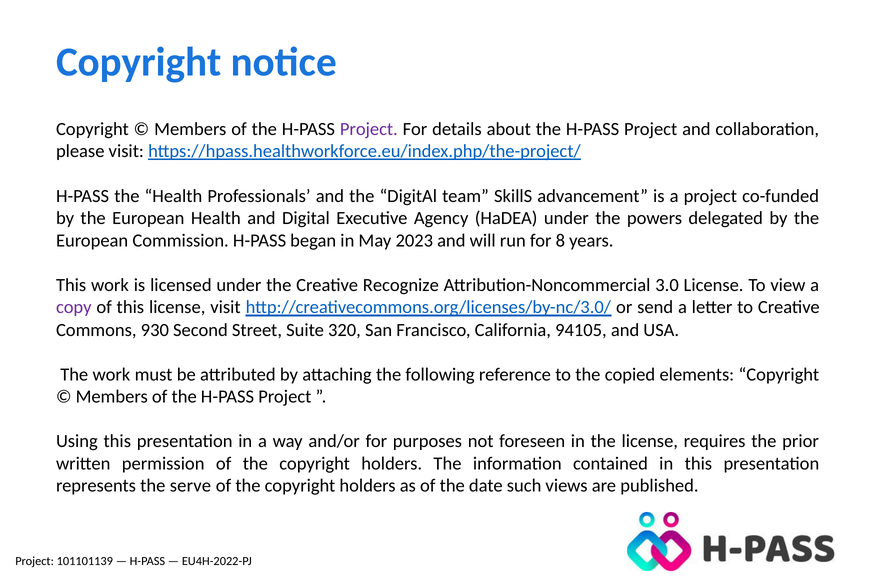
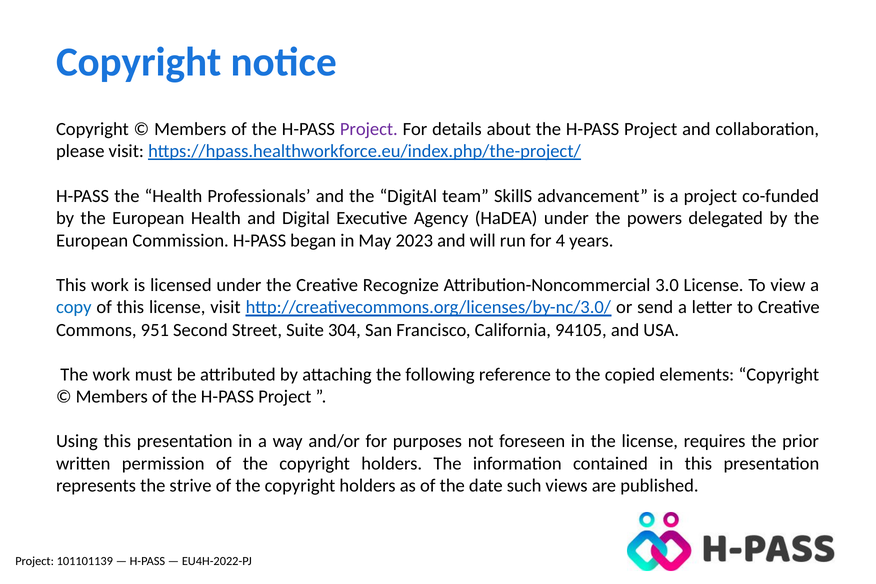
8: 8 -> 4
copy colour: purple -> blue
930: 930 -> 951
320: 320 -> 304
serve: serve -> strive
